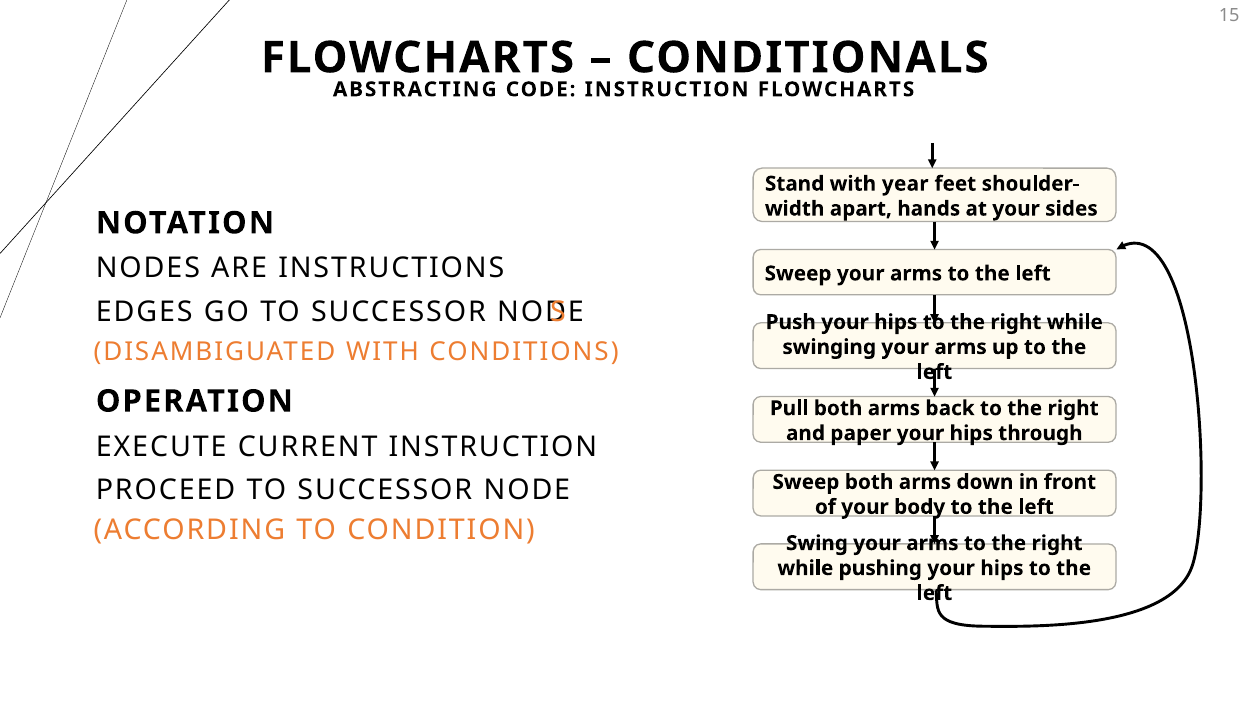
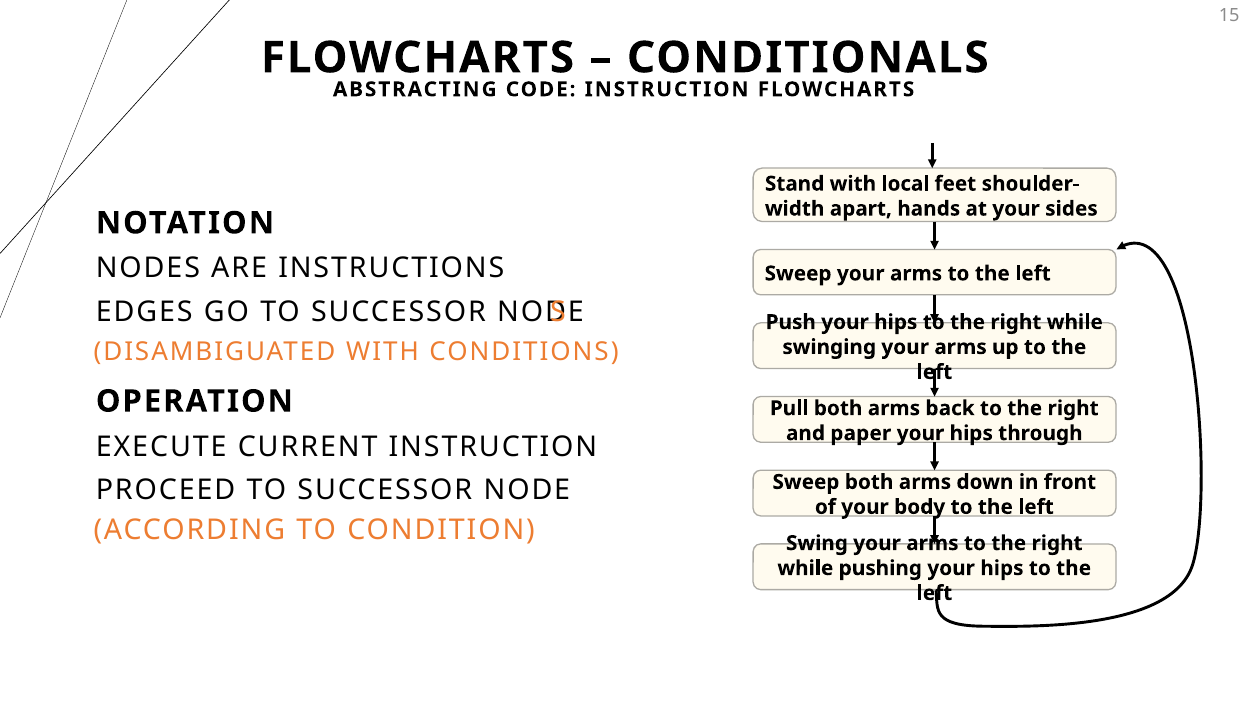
year: year -> local
